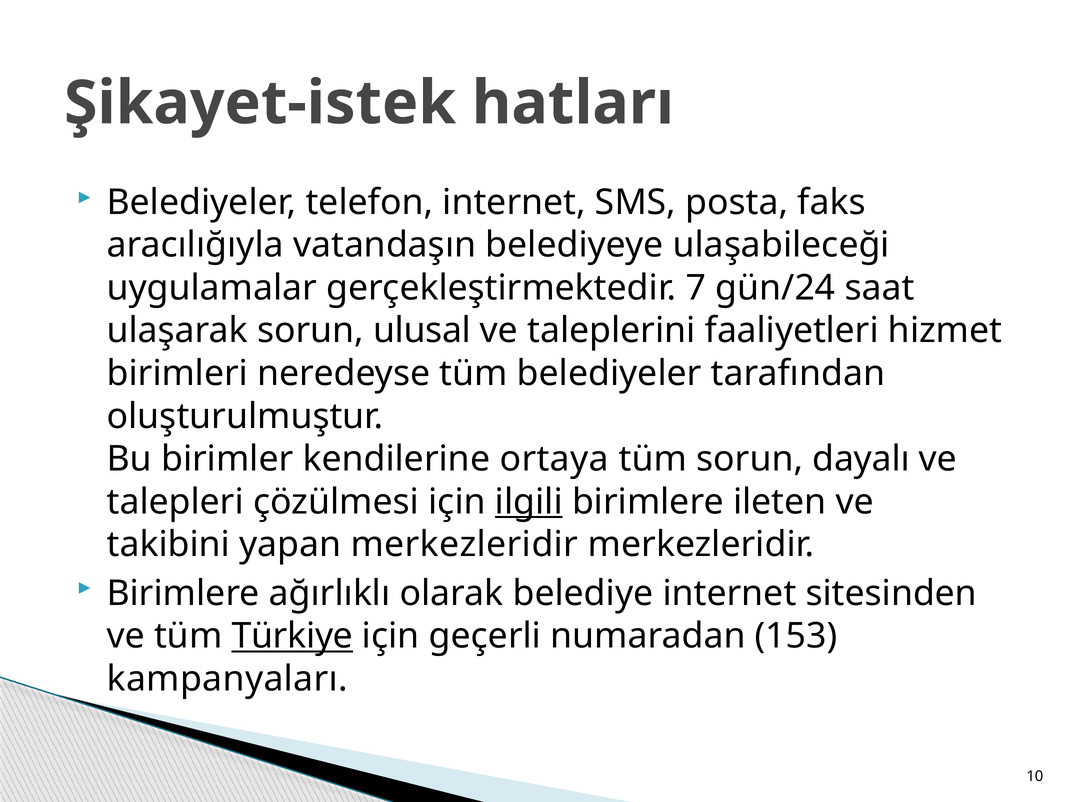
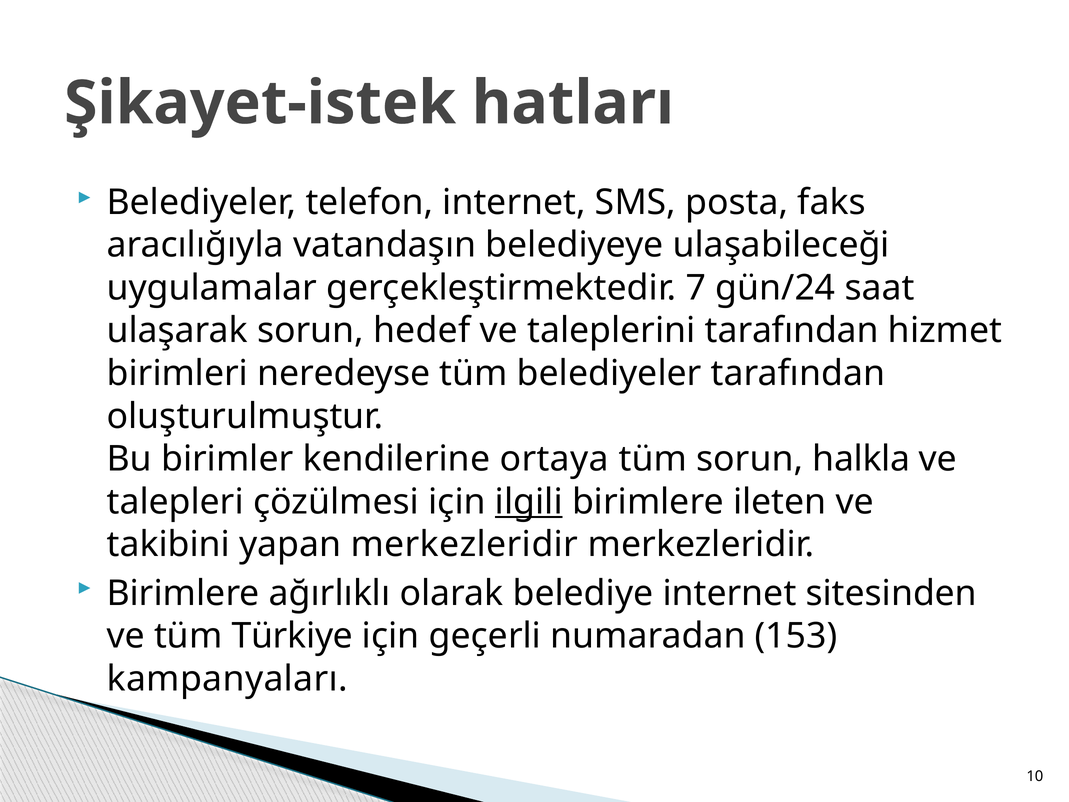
ulusal: ulusal -> hedef
taleplerini faaliyetleri: faaliyetleri -> tarafından
dayalı: dayalı -> halkla
Türkiye underline: present -> none
